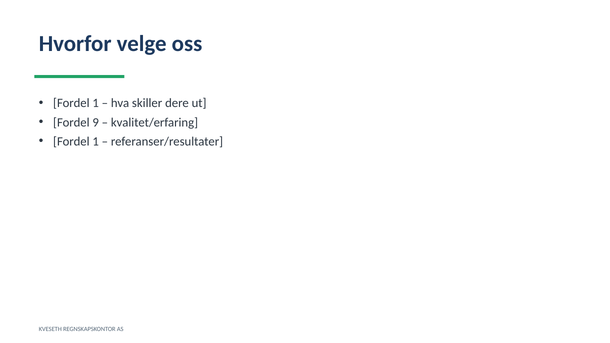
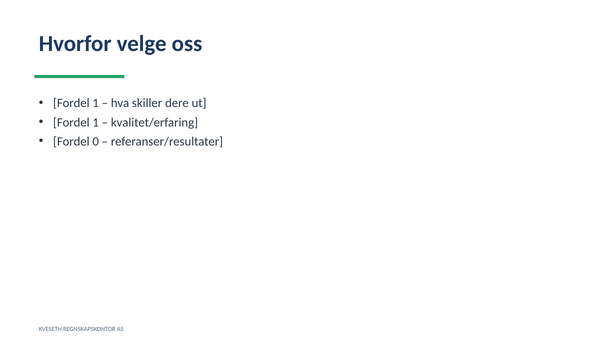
9 at (96, 122): 9 -> 1
1 at (96, 141): 1 -> 0
